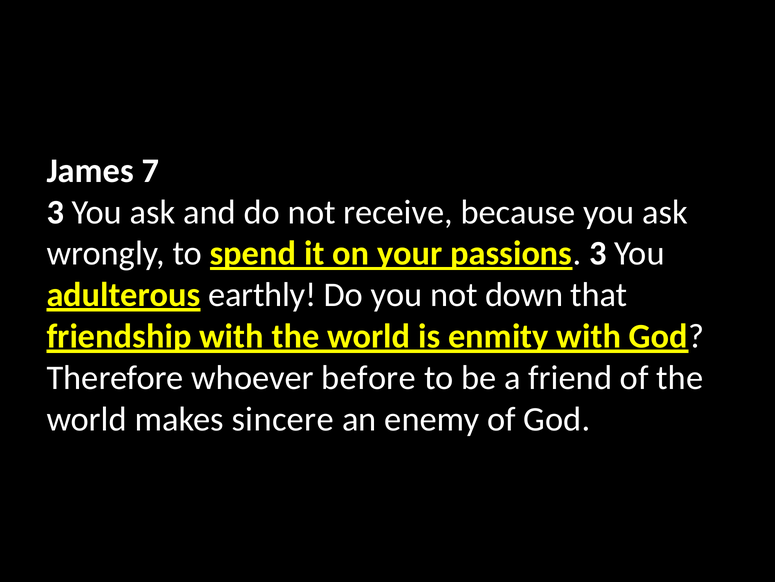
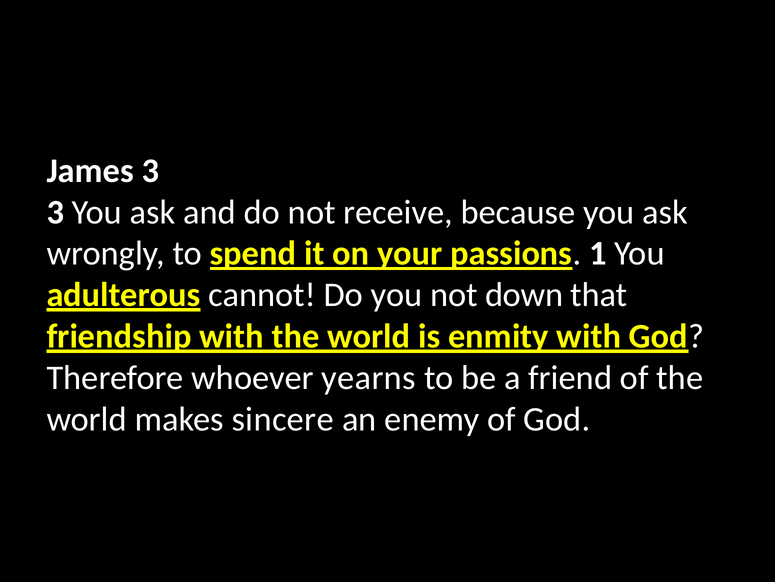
James 7: 7 -> 3
passions 3: 3 -> 1
earthly: earthly -> cannot
before: before -> yearns
